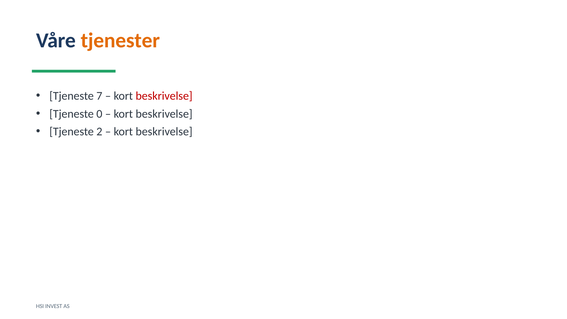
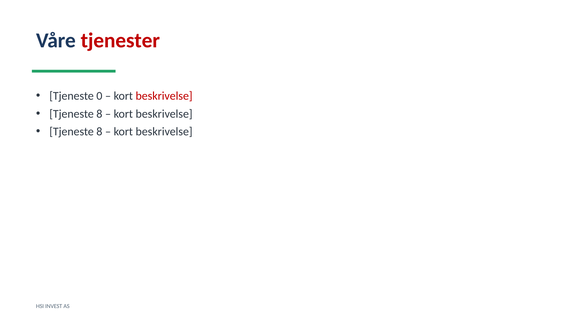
tjenester colour: orange -> red
7: 7 -> 0
0 at (99, 114): 0 -> 8
2 at (99, 131): 2 -> 8
